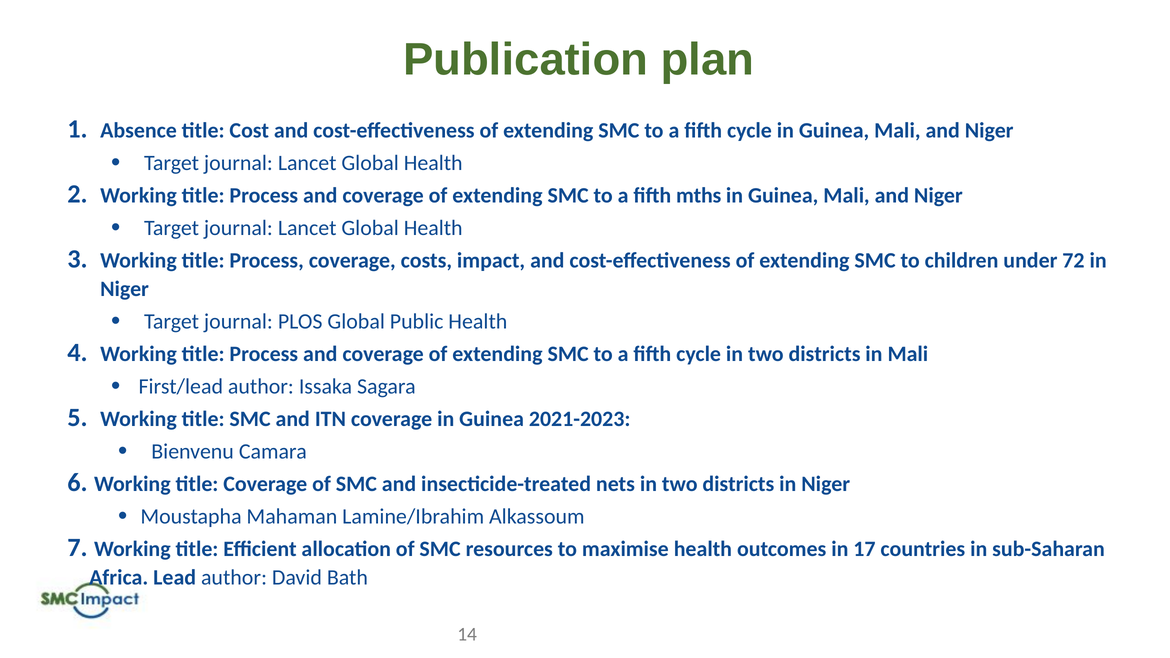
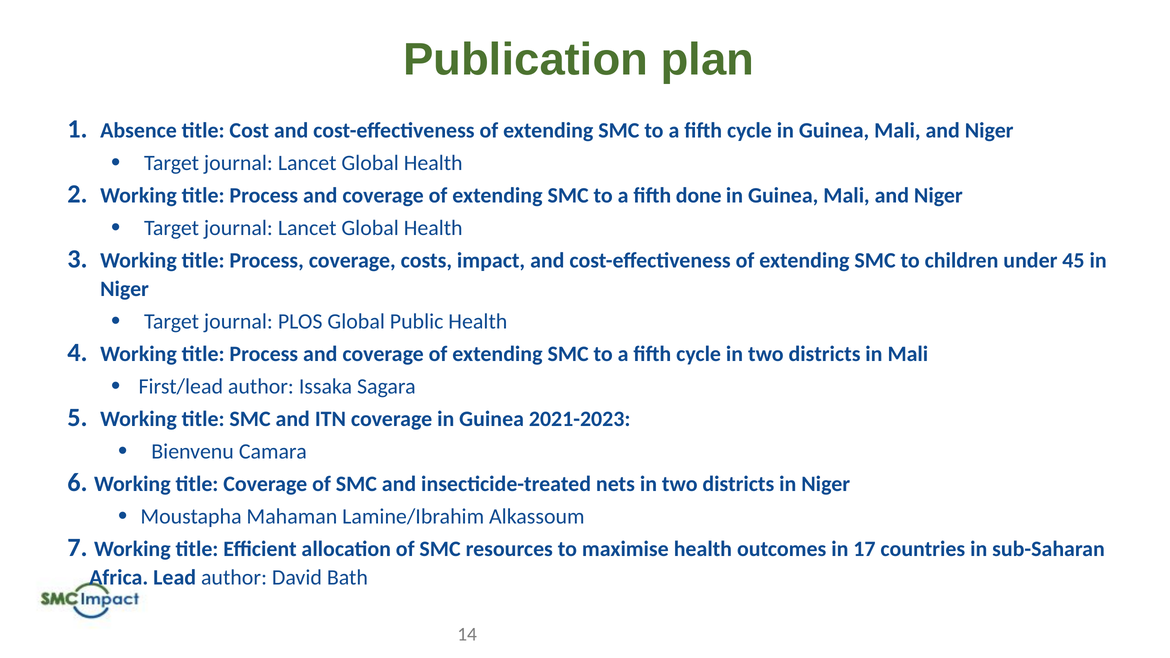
mths: mths -> done
72: 72 -> 45
